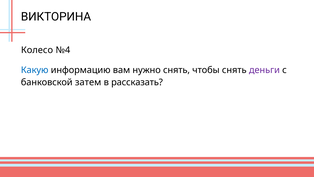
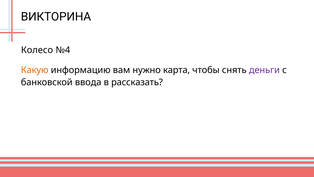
Какую colour: blue -> orange
нужно снять: снять -> карта
затем: затем -> ввода
